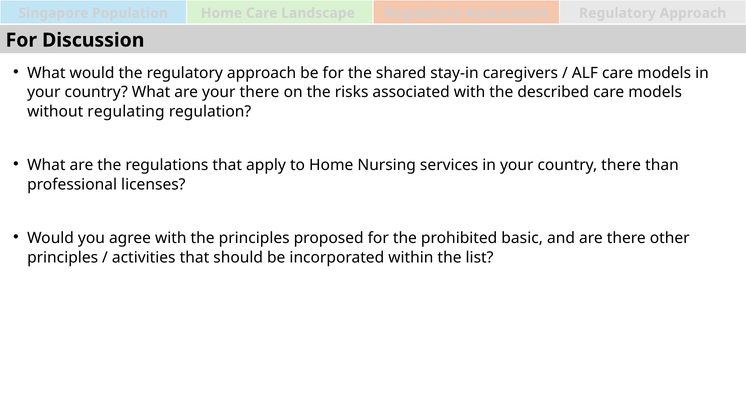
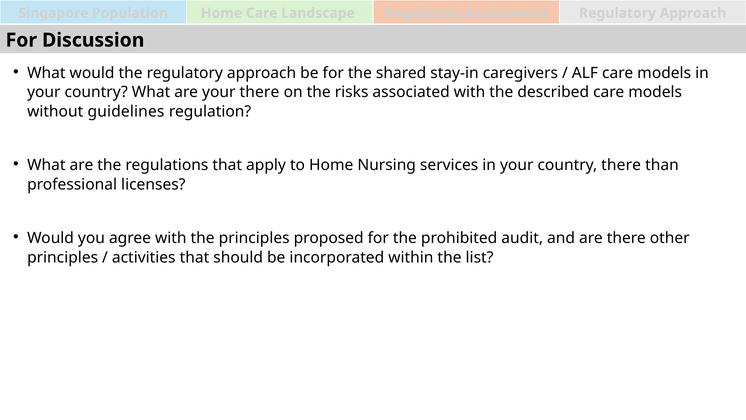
regulating: regulating -> guidelines
basic: basic -> audit
